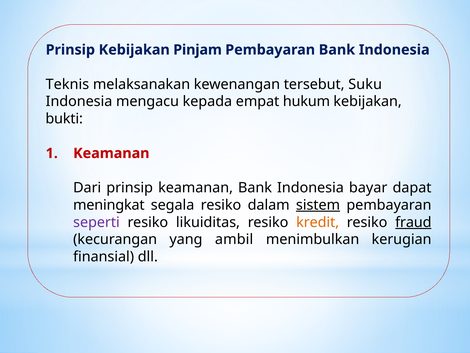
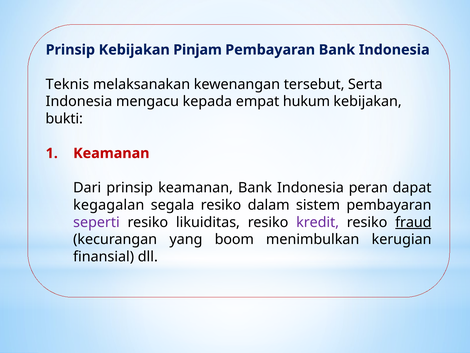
Suku: Suku -> Serta
bayar: bayar -> peran
meningkat: meningkat -> kegagalan
sistem underline: present -> none
kredit colour: orange -> purple
ambil: ambil -> boom
